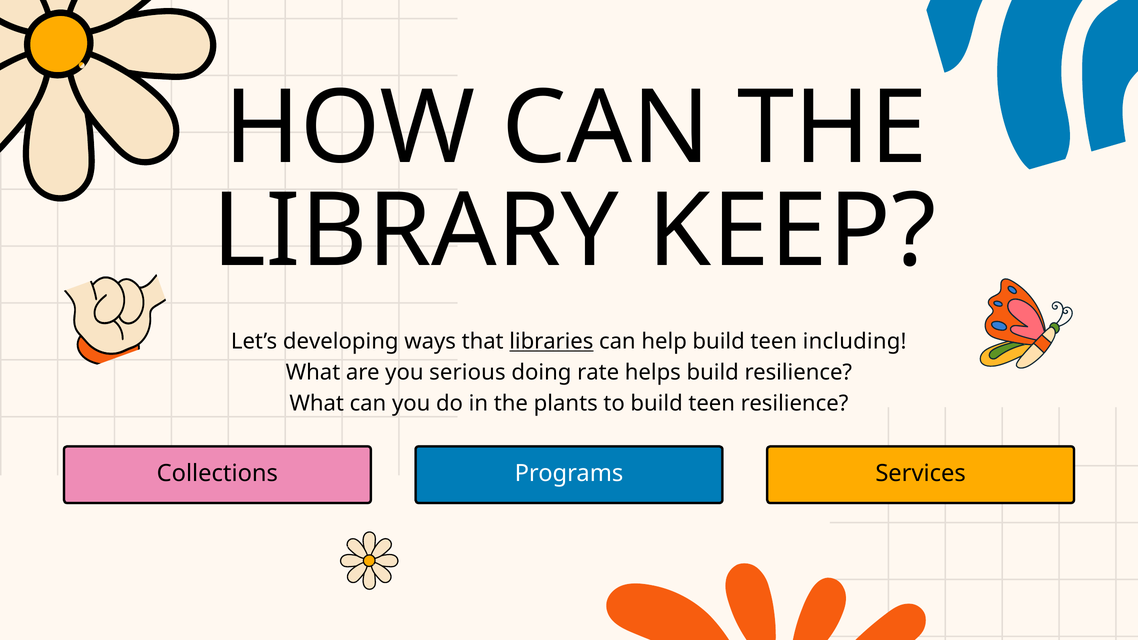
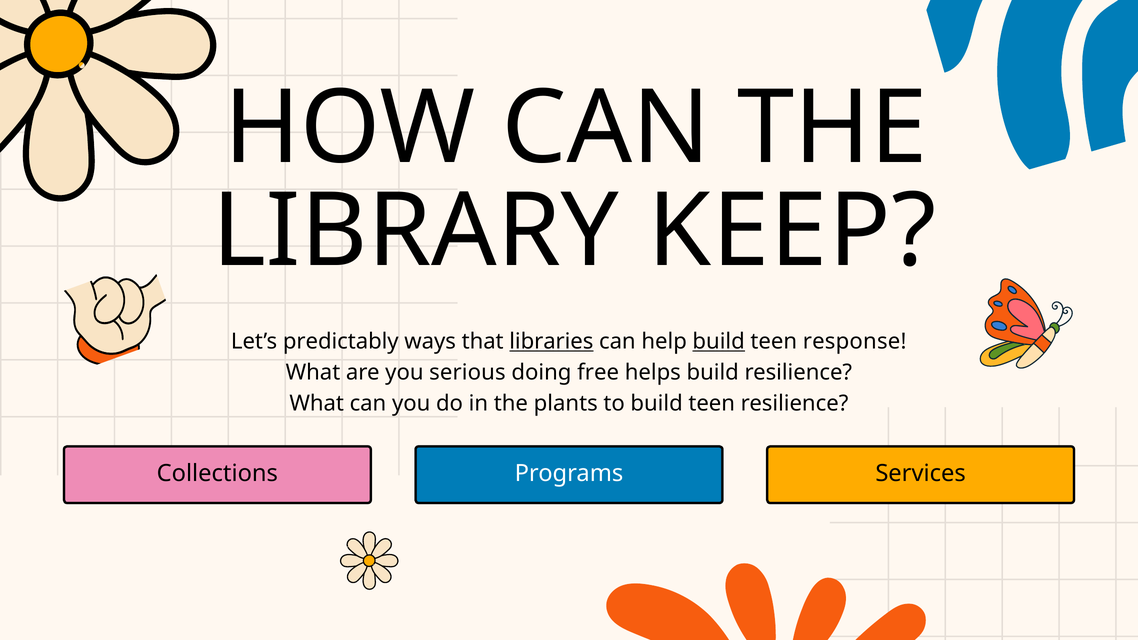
developing: developing -> predictably
build at (719, 341) underline: none -> present
including: including -> response
rate: rate -> free
